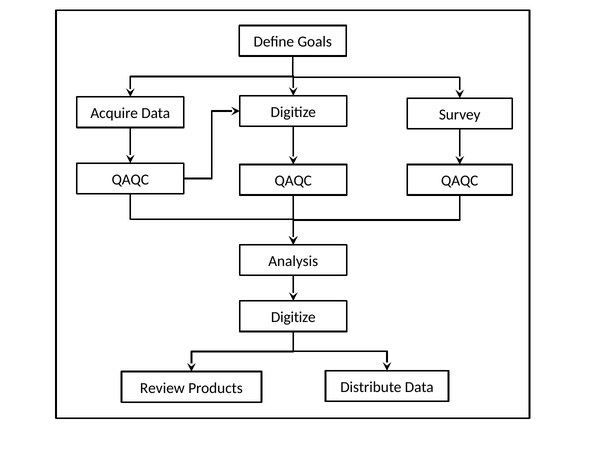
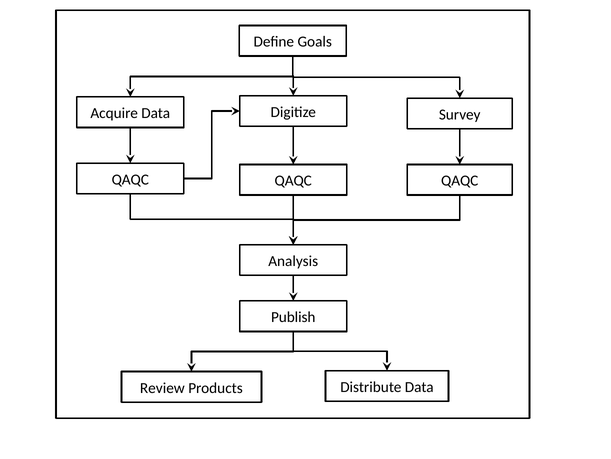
Digitize at (293, 317): Digitize -> Publish
